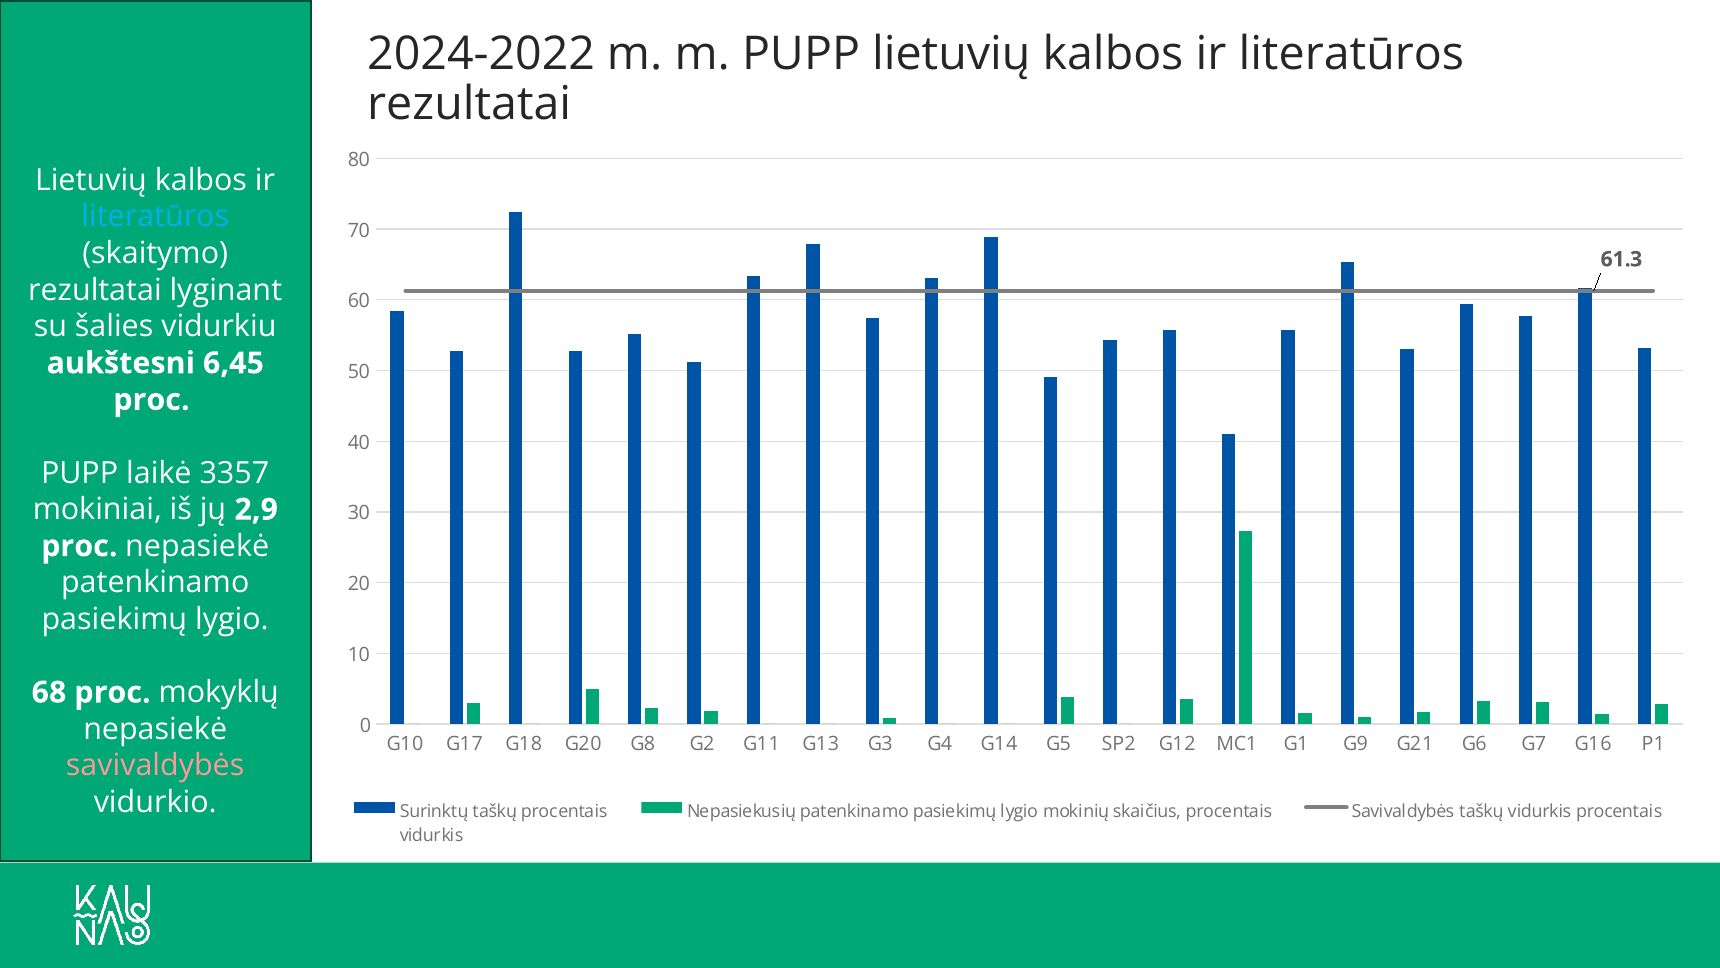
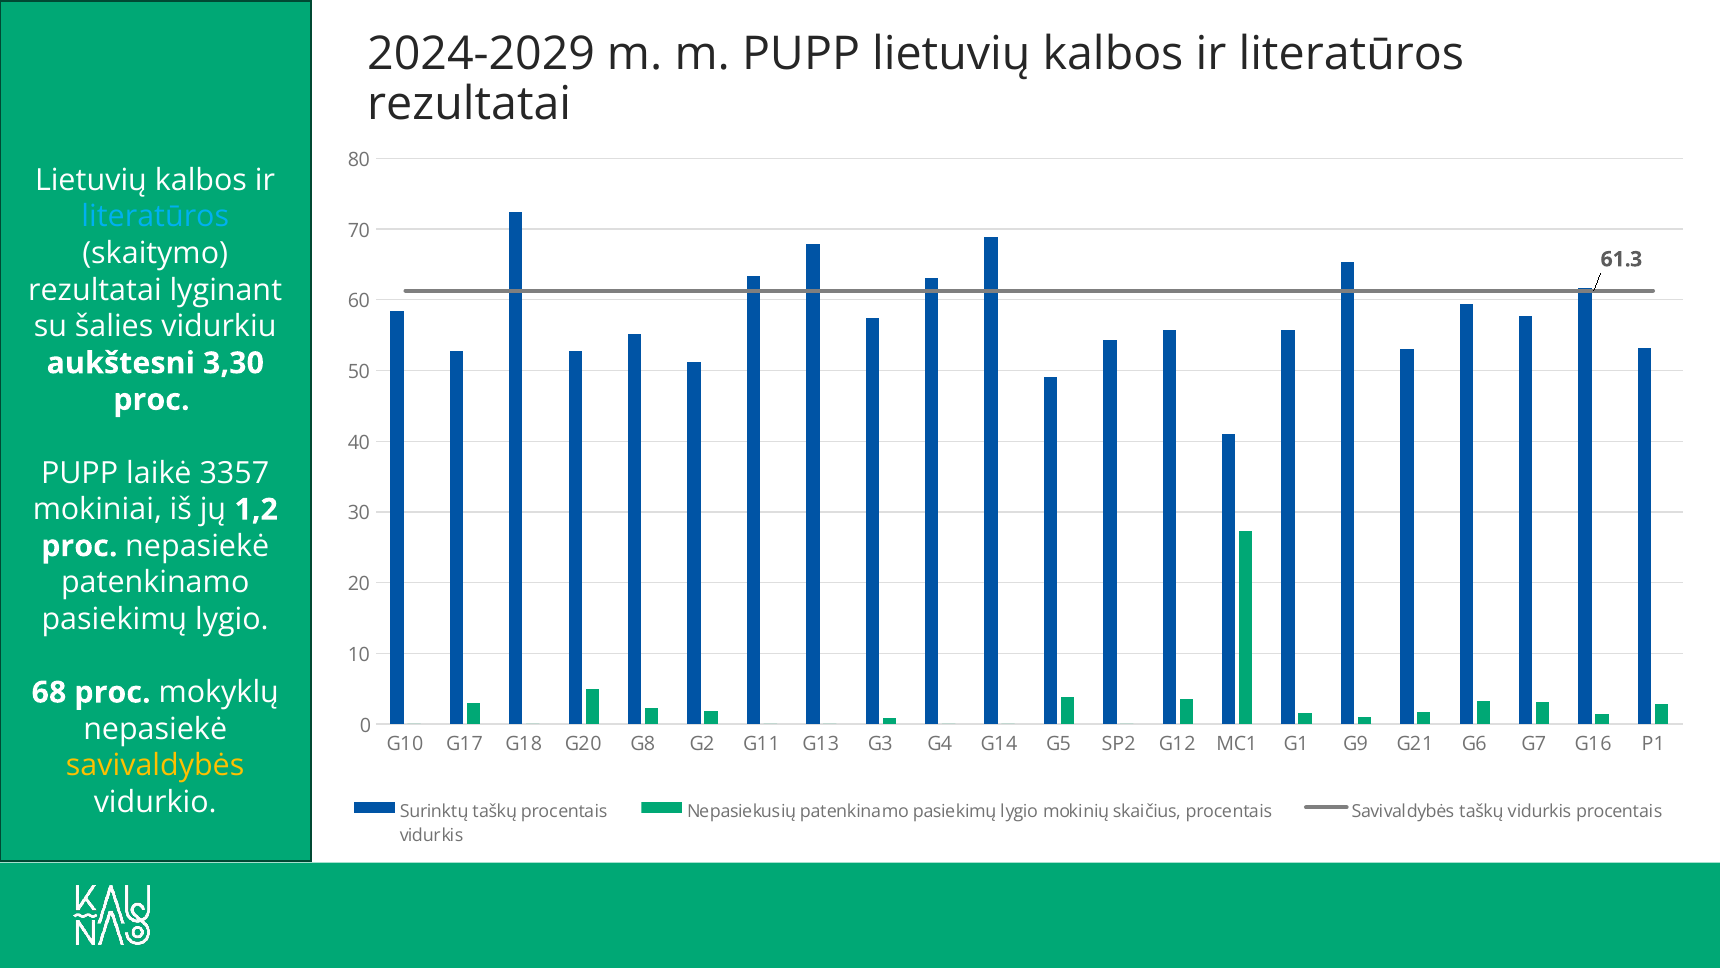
2024-2022: 2024-2022 -> 2024-2029
6,45: 6,45 -> 3,30
2,9: 2,9 -> 1,2
savivaldybės at (155, 765) colour: pink -> yellow
